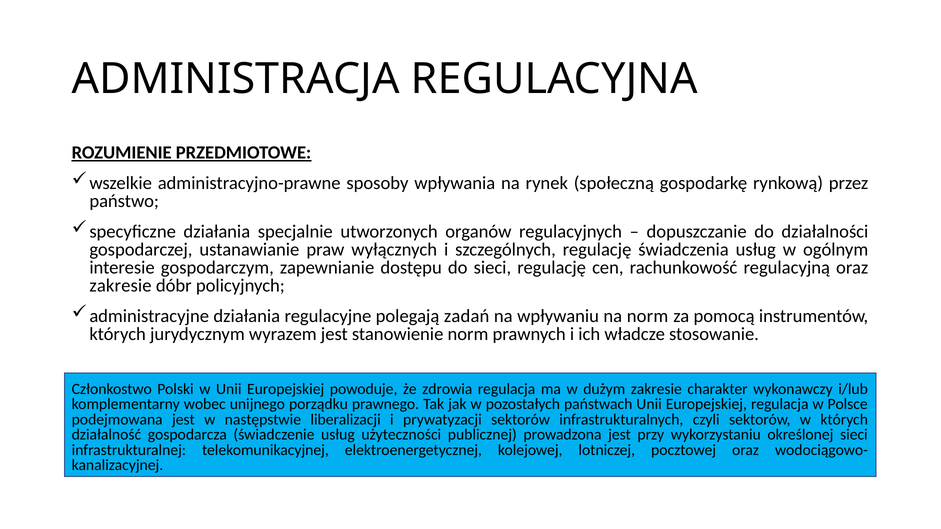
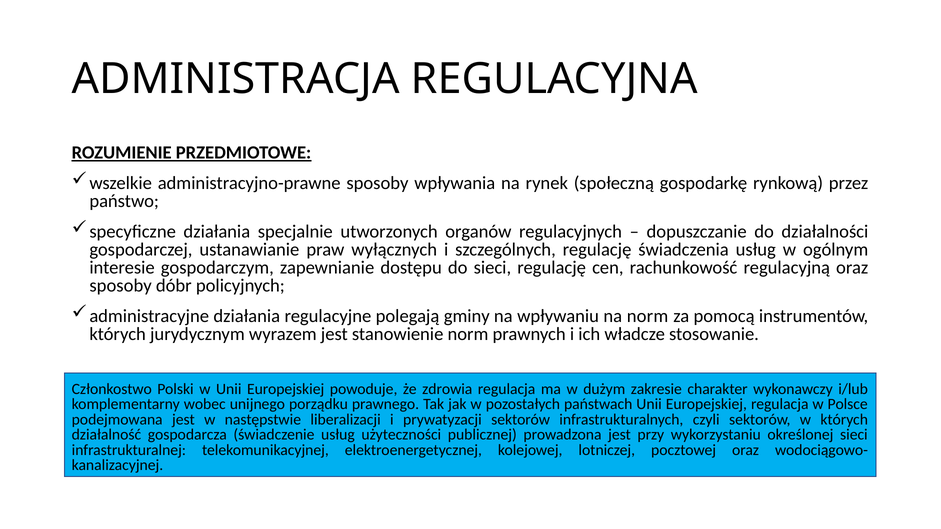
zakresie at (121, 286): zakresie -> sposoby
zadań: zadań -> gminy
